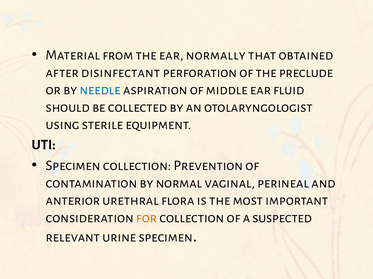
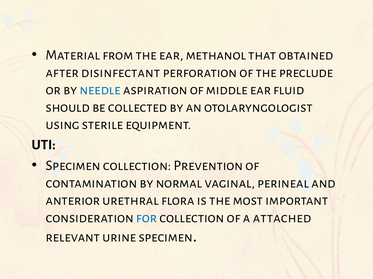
normally: normally -> methanol
for colour: orange -> blue
suspected: suspected -> attached
